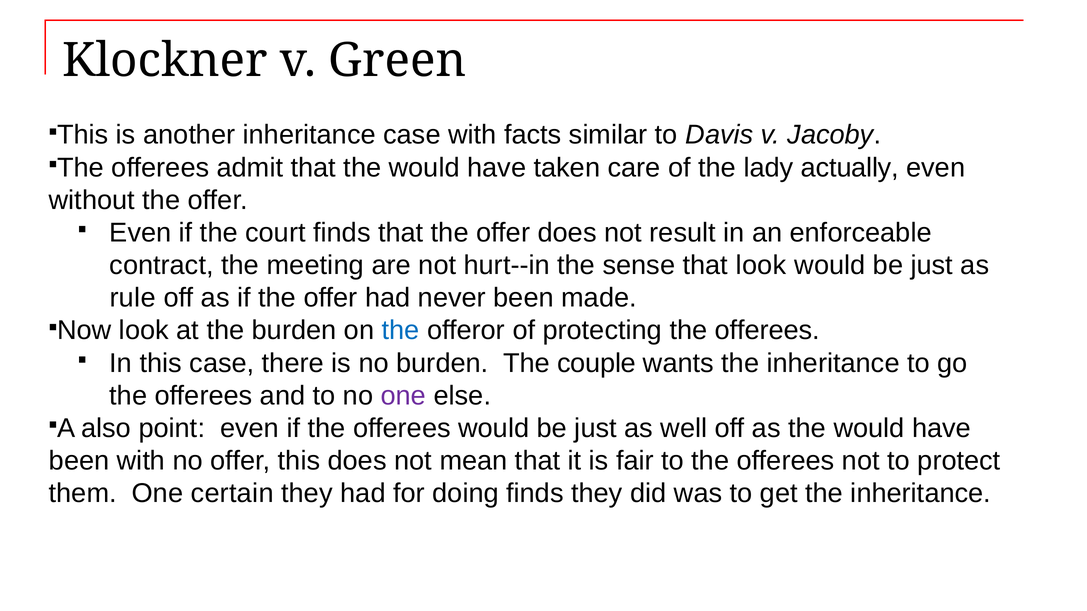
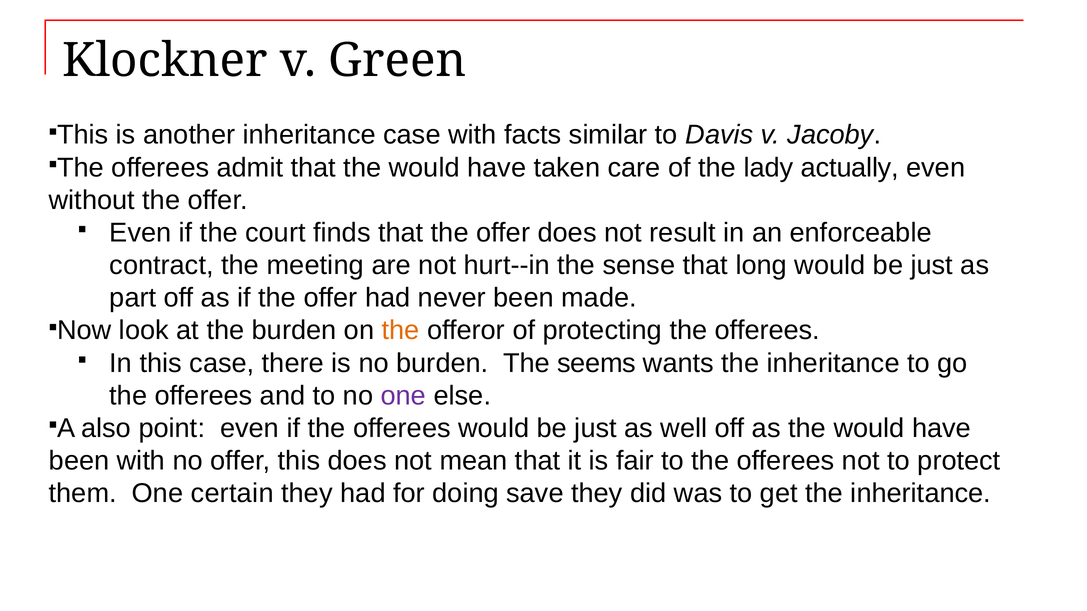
that look: look -> long
rule: rule -> part
the at (401, 331) colour: blue -> orange
couple: couple -> seems
doing finds: finds -> save
